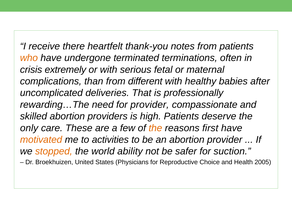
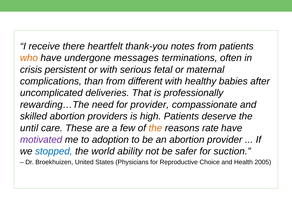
terminated: terminated -> messages
extremely: extremely -> persistent
only: only -> until
first: first -> rate
motivated colour: orange -> purple
activities: activities -> adoption
stopped colour: orange -> blue
